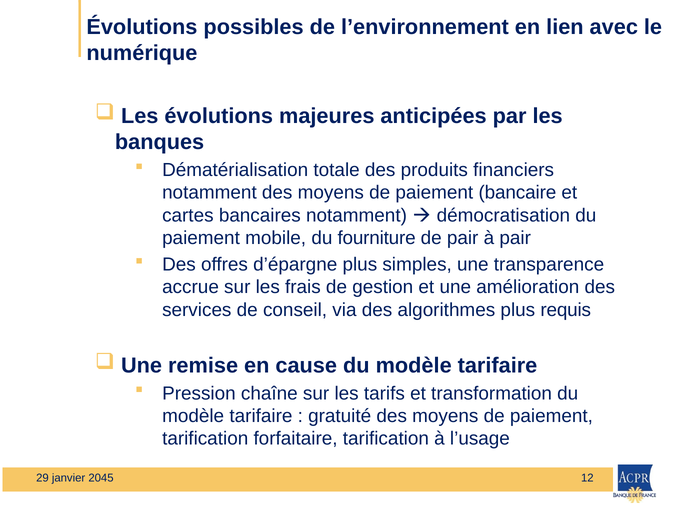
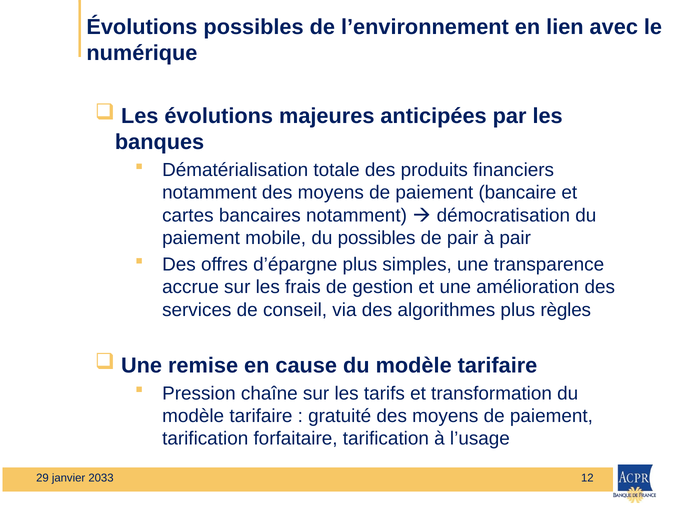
du fourniture: fourniture -> possibles
requis: requis -> règles
2045: 2045 -> 2033
